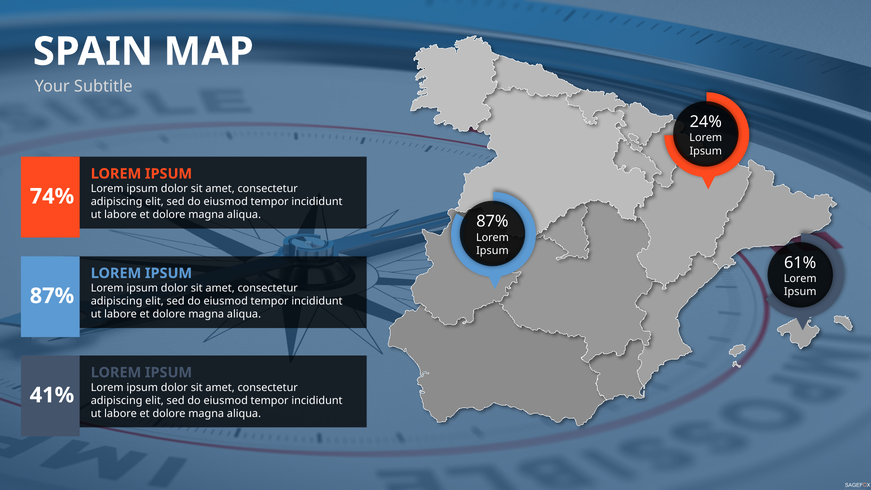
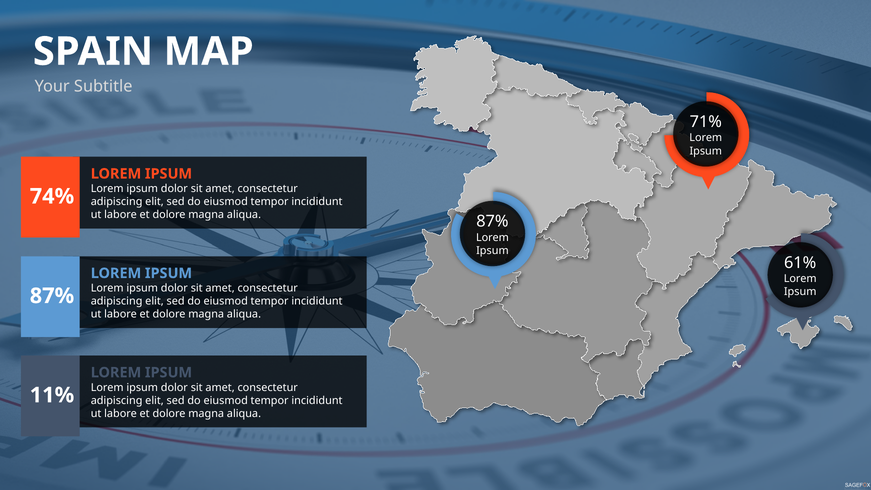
24%: 24% -> 71%
41%: 41% -> 11%
